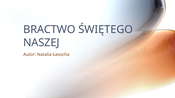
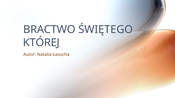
NASZEJ: NASZEJ -> KTÓREJ
